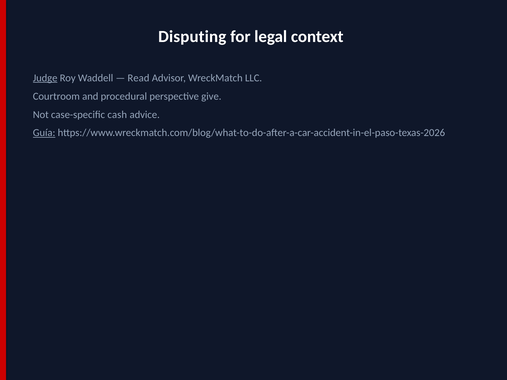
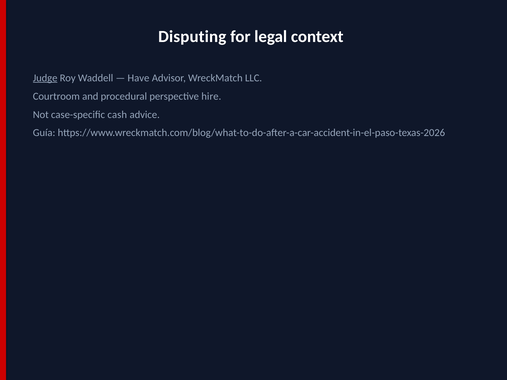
Read: Read -> Have
give: give -> hire
Guía underline: present -> none
